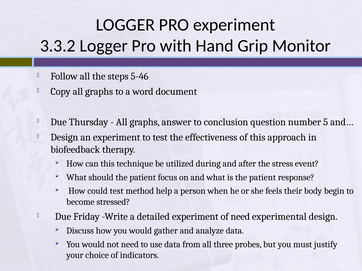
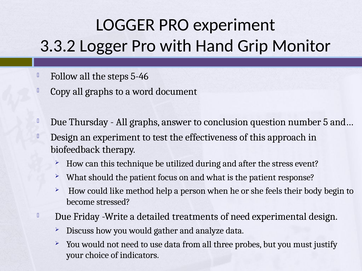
could test: test -> like
detailed experiment: experiment -> treatments
